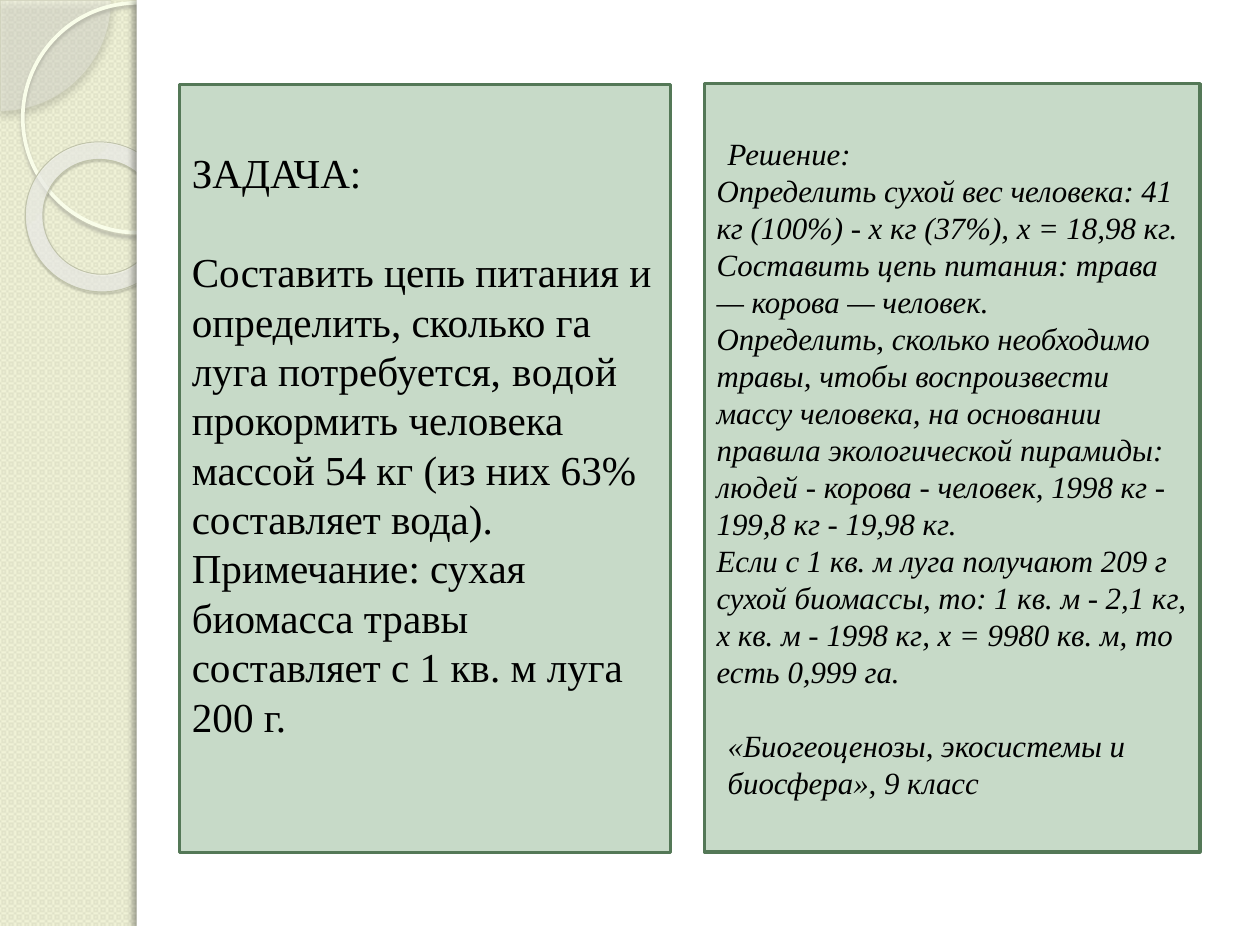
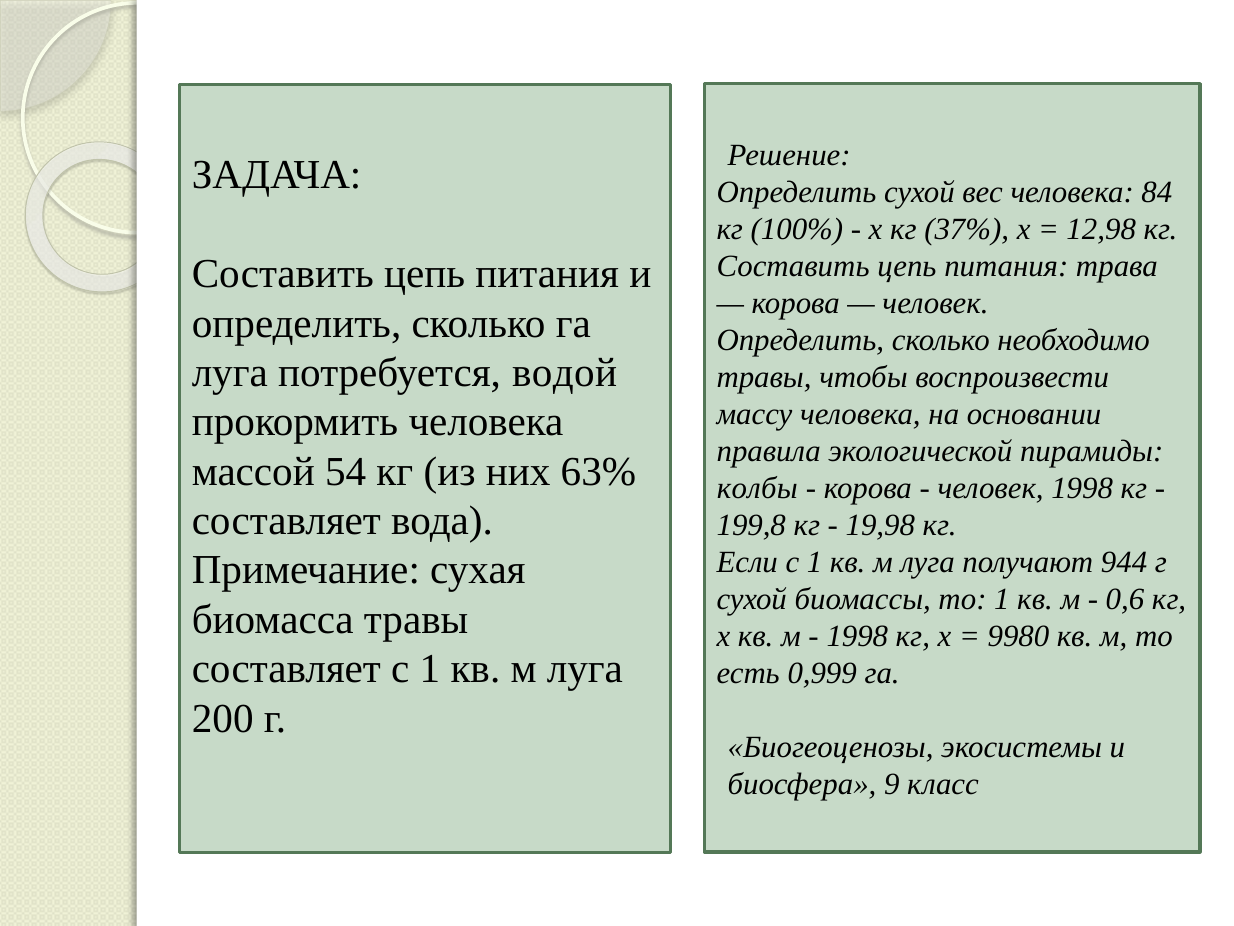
41: 41 -> 84
18,98: 18,98 -> 12,98
людей: людей -> колбы
209: 209 -> 944
2,1: 2,1 -> 0,6
